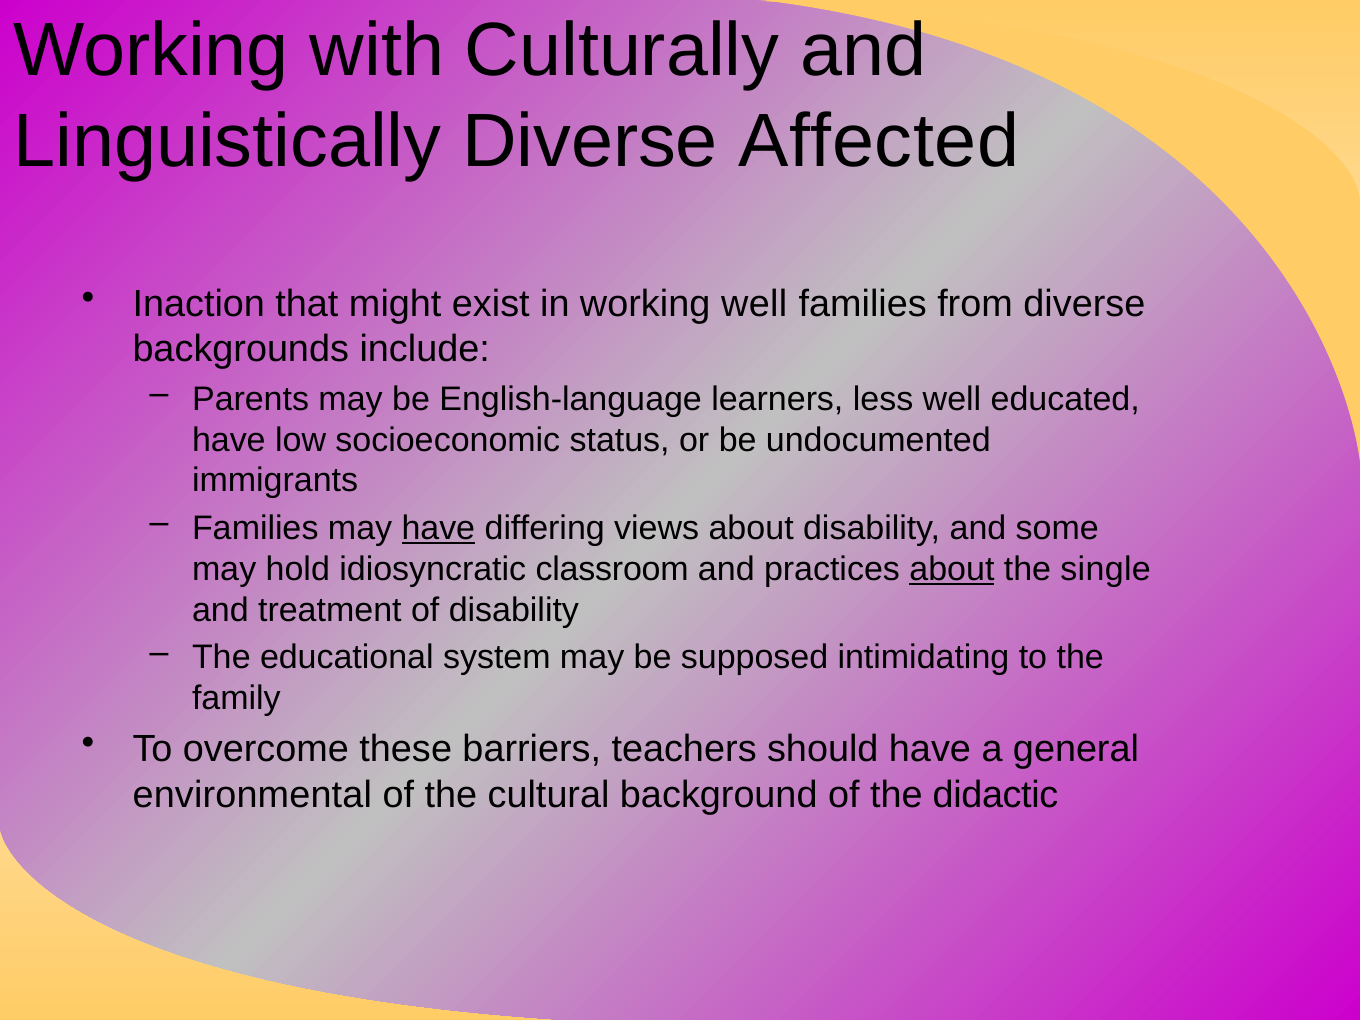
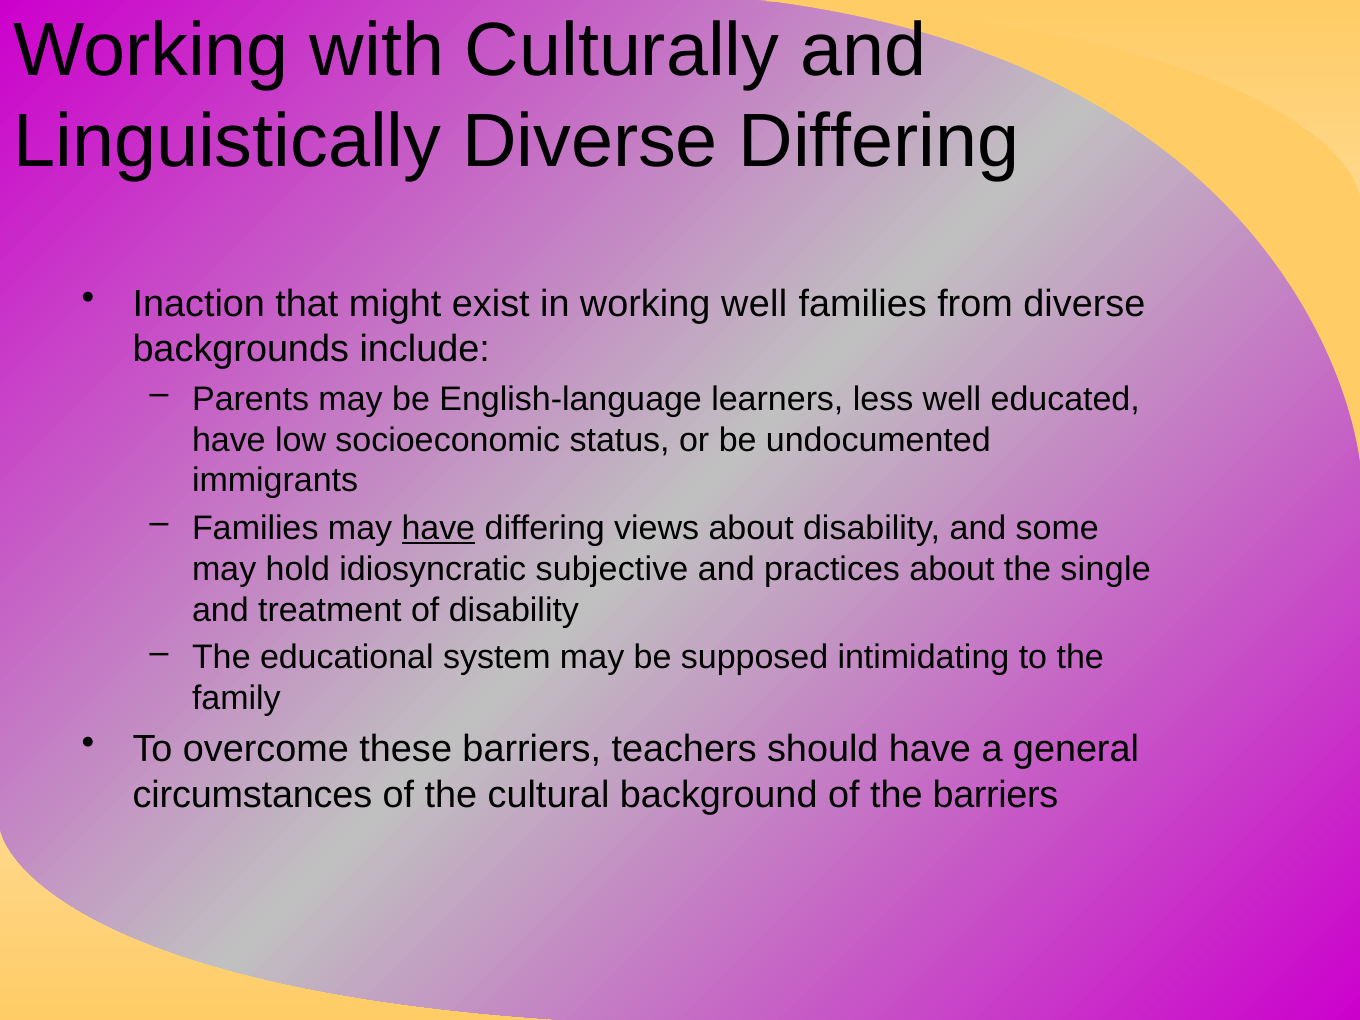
Diverse Affected: Affected -> Differing
classroom: classroom -> subjective
about at (952, 569) underline: present -> none
environmental: environmental -> circumstances
the didactic: didactic -> barriers
